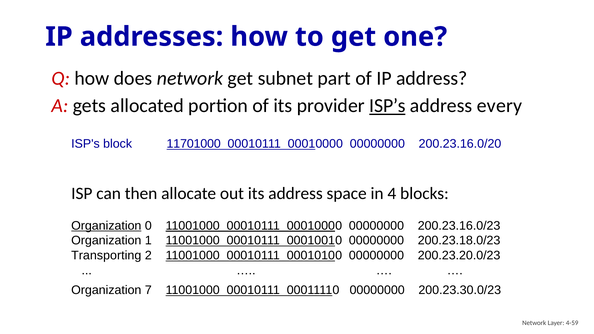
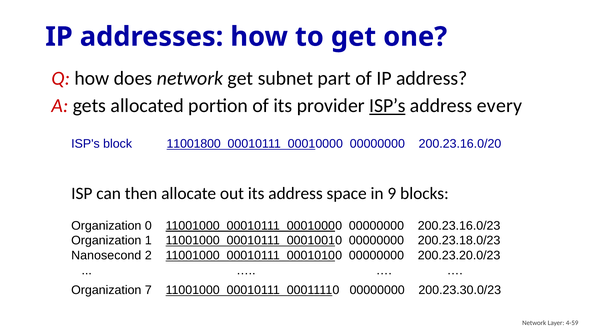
11701000: 11701000 -> 11001800
4: 4 -> 9
Organization at (106, 226) underline: present -> none
Transporting: Transporting -> Nanosecond
